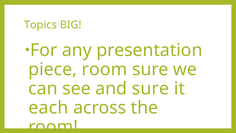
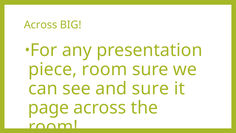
Topics at (40, 25): Topics -> Across
each: each -> page
